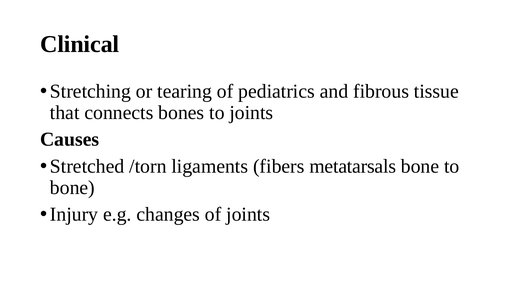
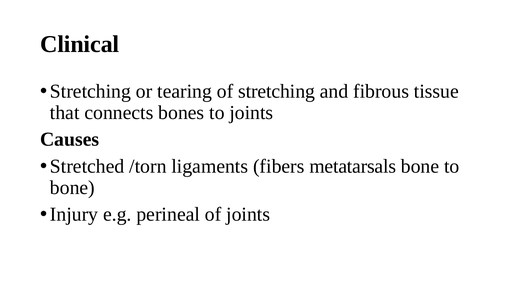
of pediatrics: pediatrics -> stretching
changes: changes -> perineal
